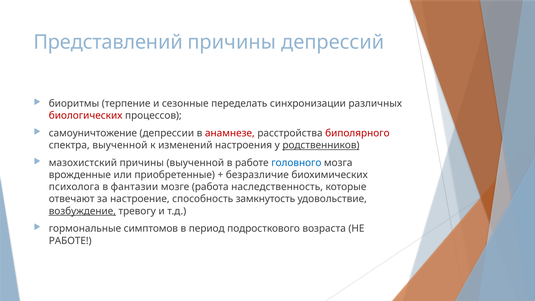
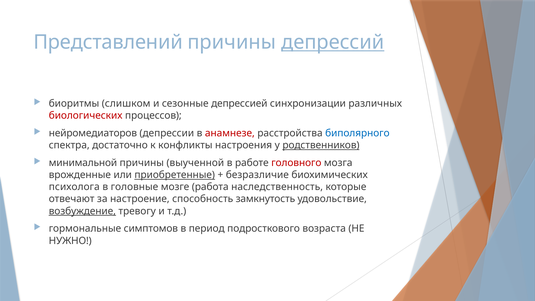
депрессий underline: none -> present
терпение: терпение -> слишком
переделать: переделать -> депрессией
самоуничтожение: самоуничтожение -> нейромедиаторов
биполярного colour: red -> blue
спектра выученной: выученной -> достаточно
изменений: изменений -> конфликты
мазохистский: мазохистский -> минимальной
головного colour: blue -> red
приобретенные underline: none -> present
фантазии: фантазии -> головные
РАБОТЕ at (70, 241): РАБОТЕ -> НУЖНО
